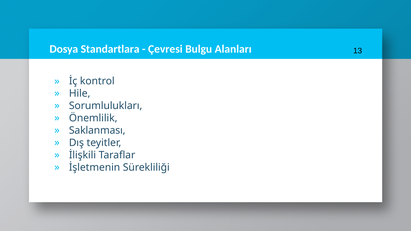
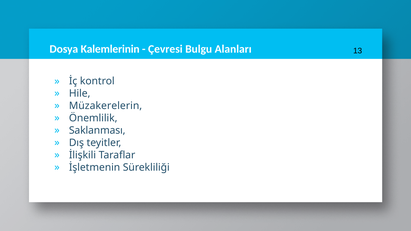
Standartlara: Standartlara -> Kalemlerinin
Sorumlulukları: Sorumlulukları -> Müzakerelerin
